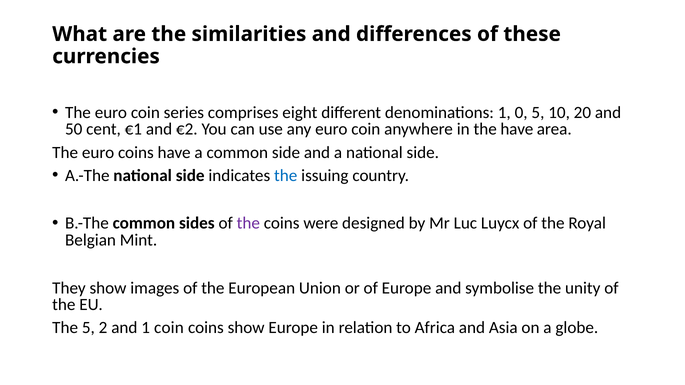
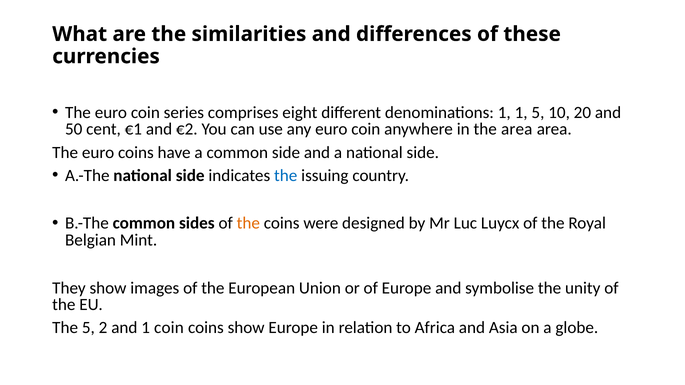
1 0: 0 -> 1
the have: have -> area
the at (248, 224) colour: purple -> orange
